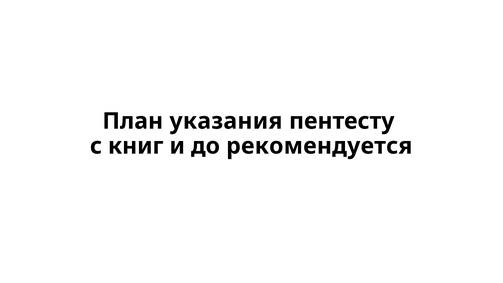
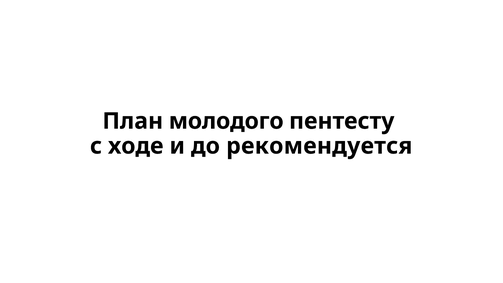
указания: указания -> молодого
книг: книг -> ходе
